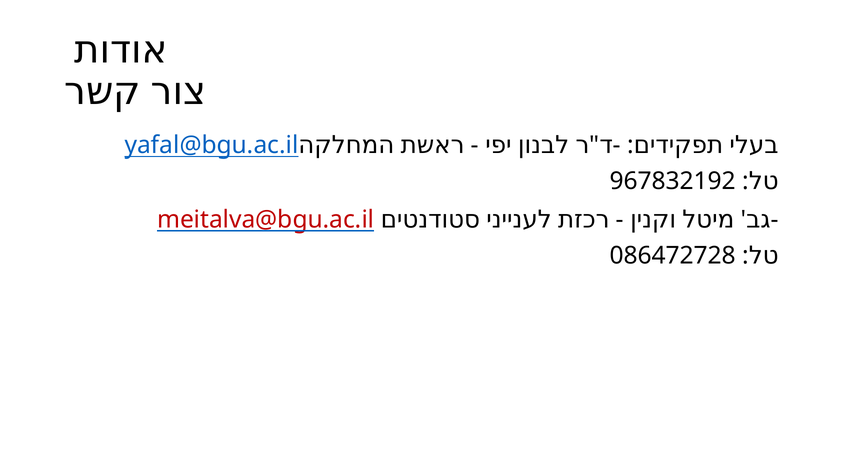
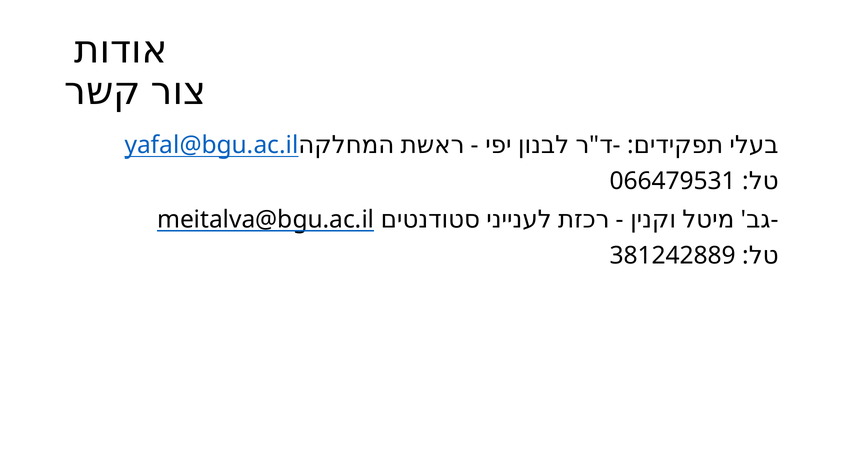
967832192: 967832192 -> 066479531
meitalva@bgu.ac.il colour: red -> black
086472728: 086472728 -> 381242889
